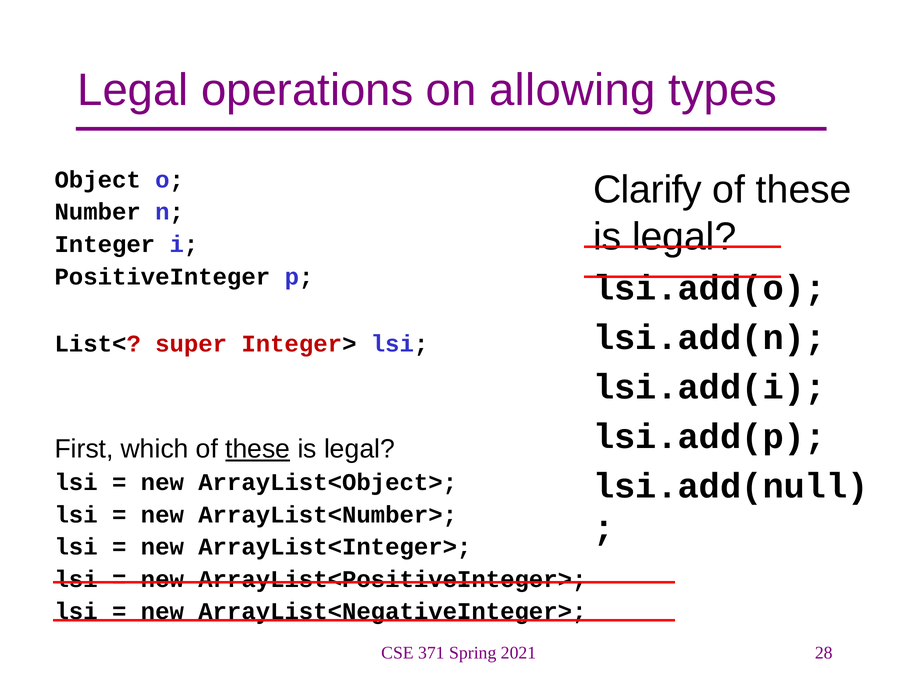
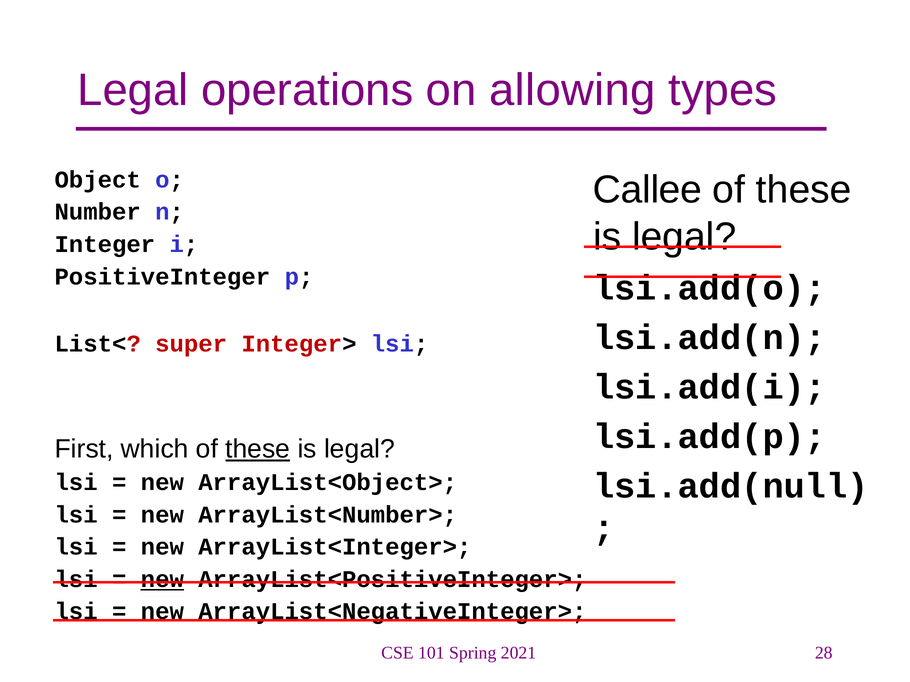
Clarify: Clarify -> Callee
new at (162, 580) underline: none -> present
371: 371 -> 101
